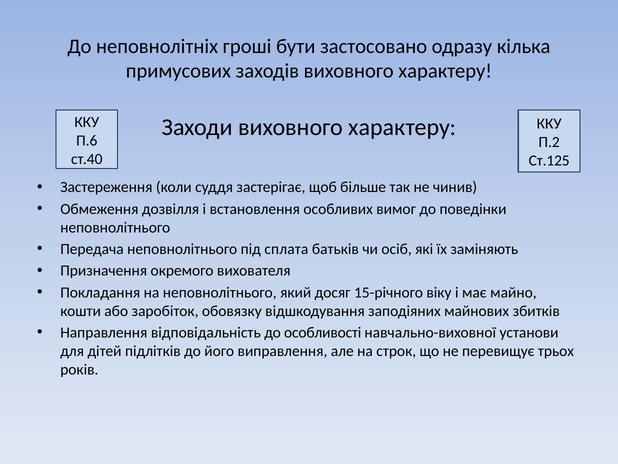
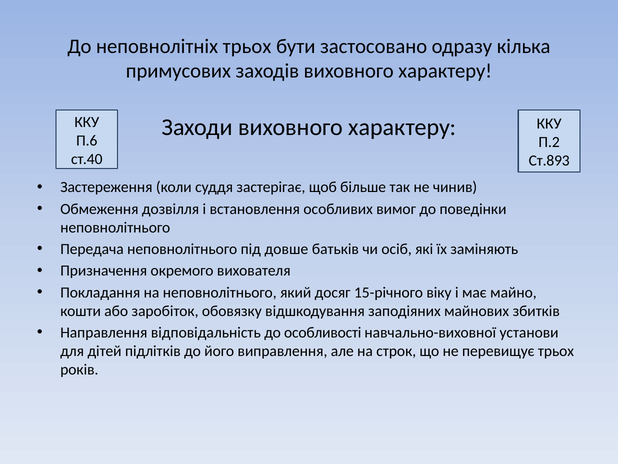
неповнолітніх гроші: гроші -> трьох
Ст.125: Ст.125 -> Ст.893
сплата: сплата -> довше
